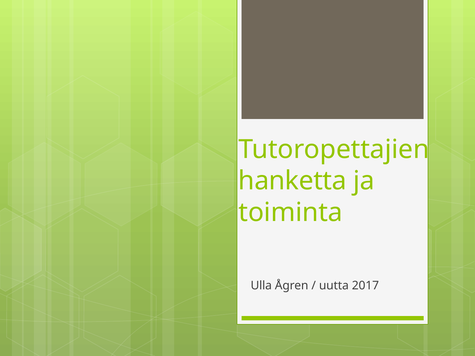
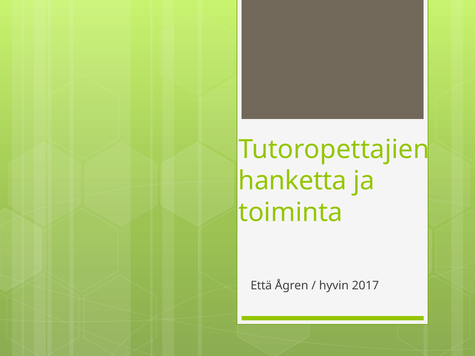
Ulla: Ulla -> Että
uutta: uutta -> hyvin
